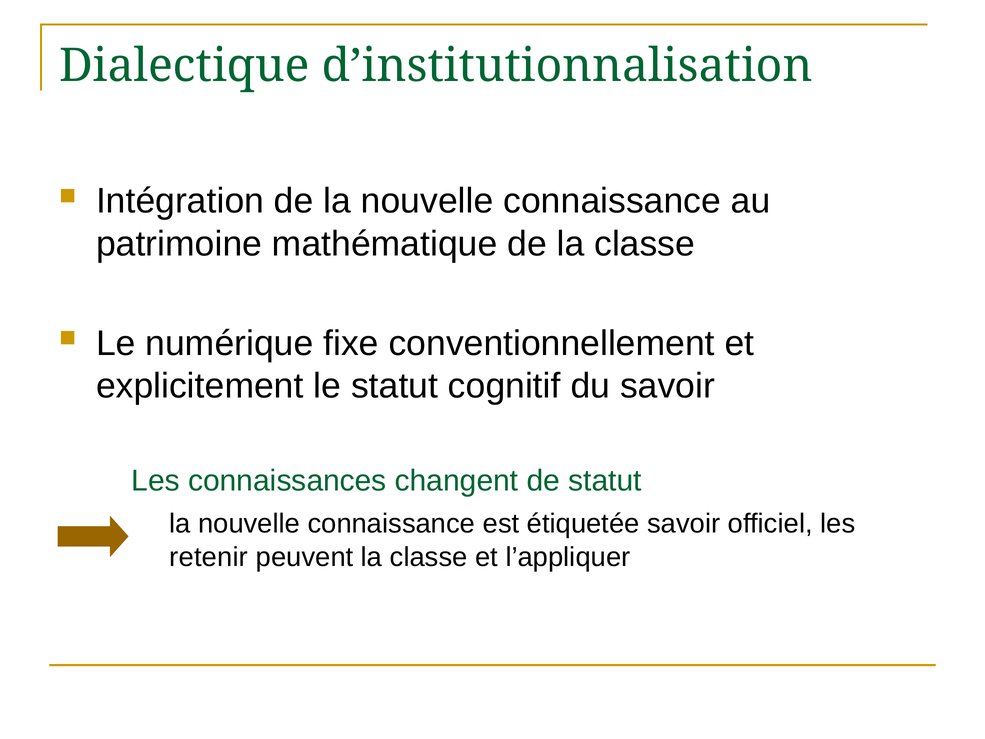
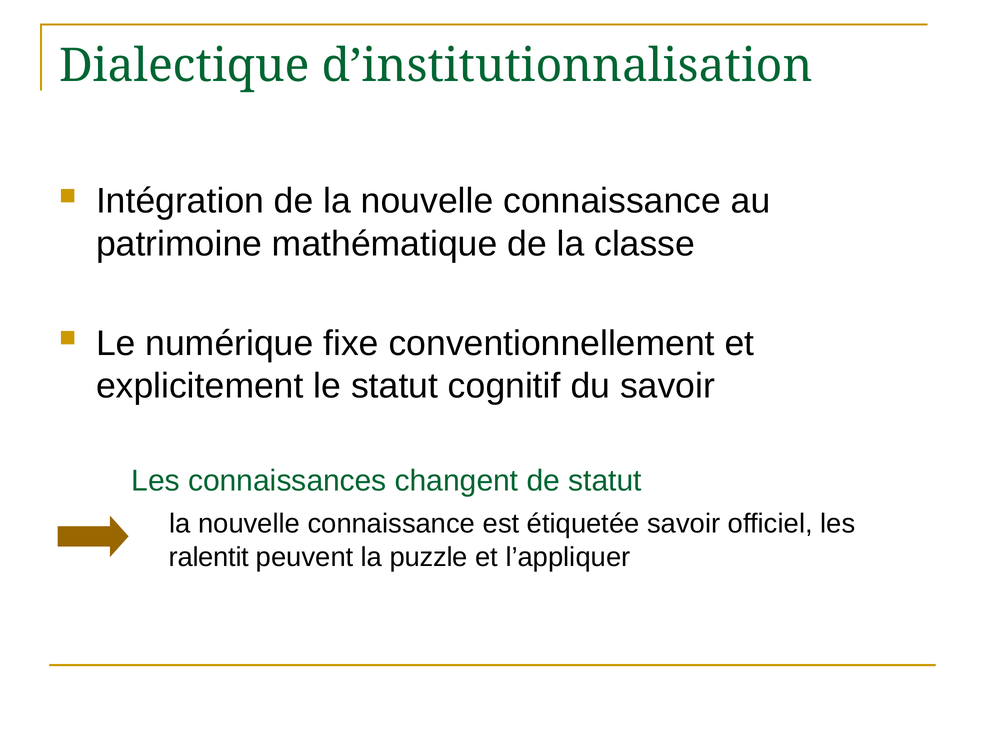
retenir: retenir -> ralentit
peuvent la classe: classe -> puzzle
